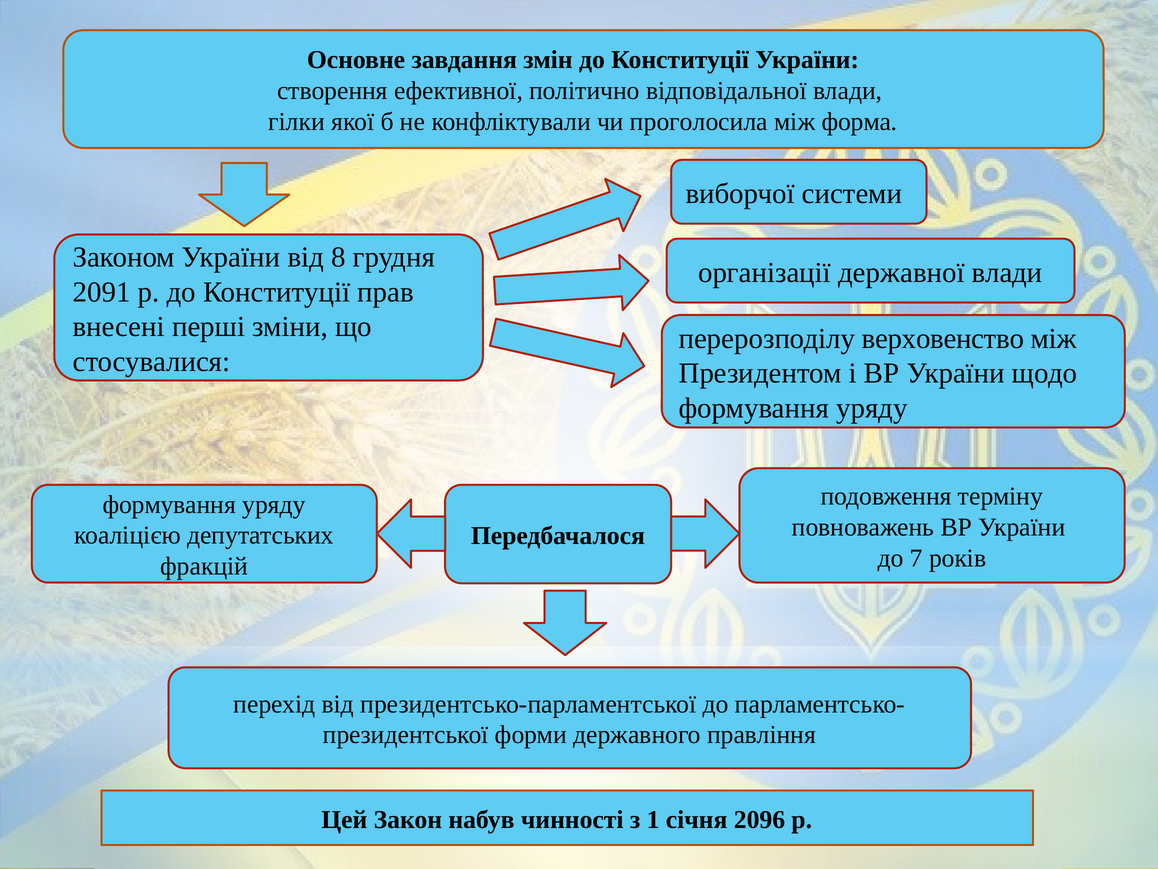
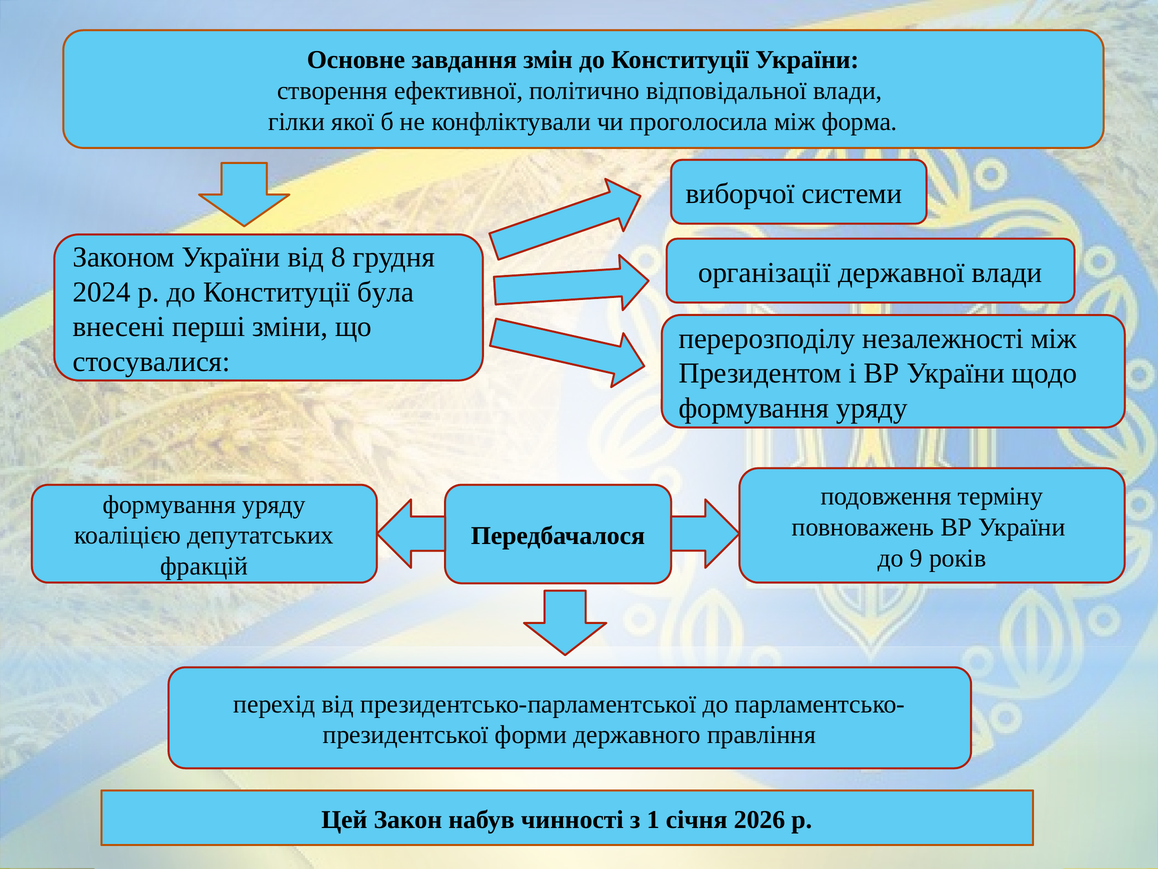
2091: 2091 -> 2024
прав: прав -> була
верховенство: верховенство -> незалежності
7: 7 -> 9
2096: 2096 -> 2026
